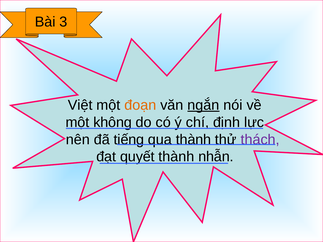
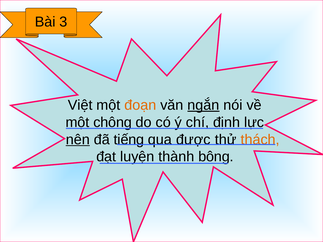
không: không -> chông
nên underline: none -> present
qua thành: thành -> được
thách colour: purple -> orange
quyết: quyết -> luyện
nhẫn: nhẫn -> bông
